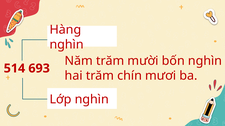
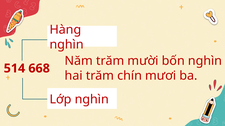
693: 693 -> 668
